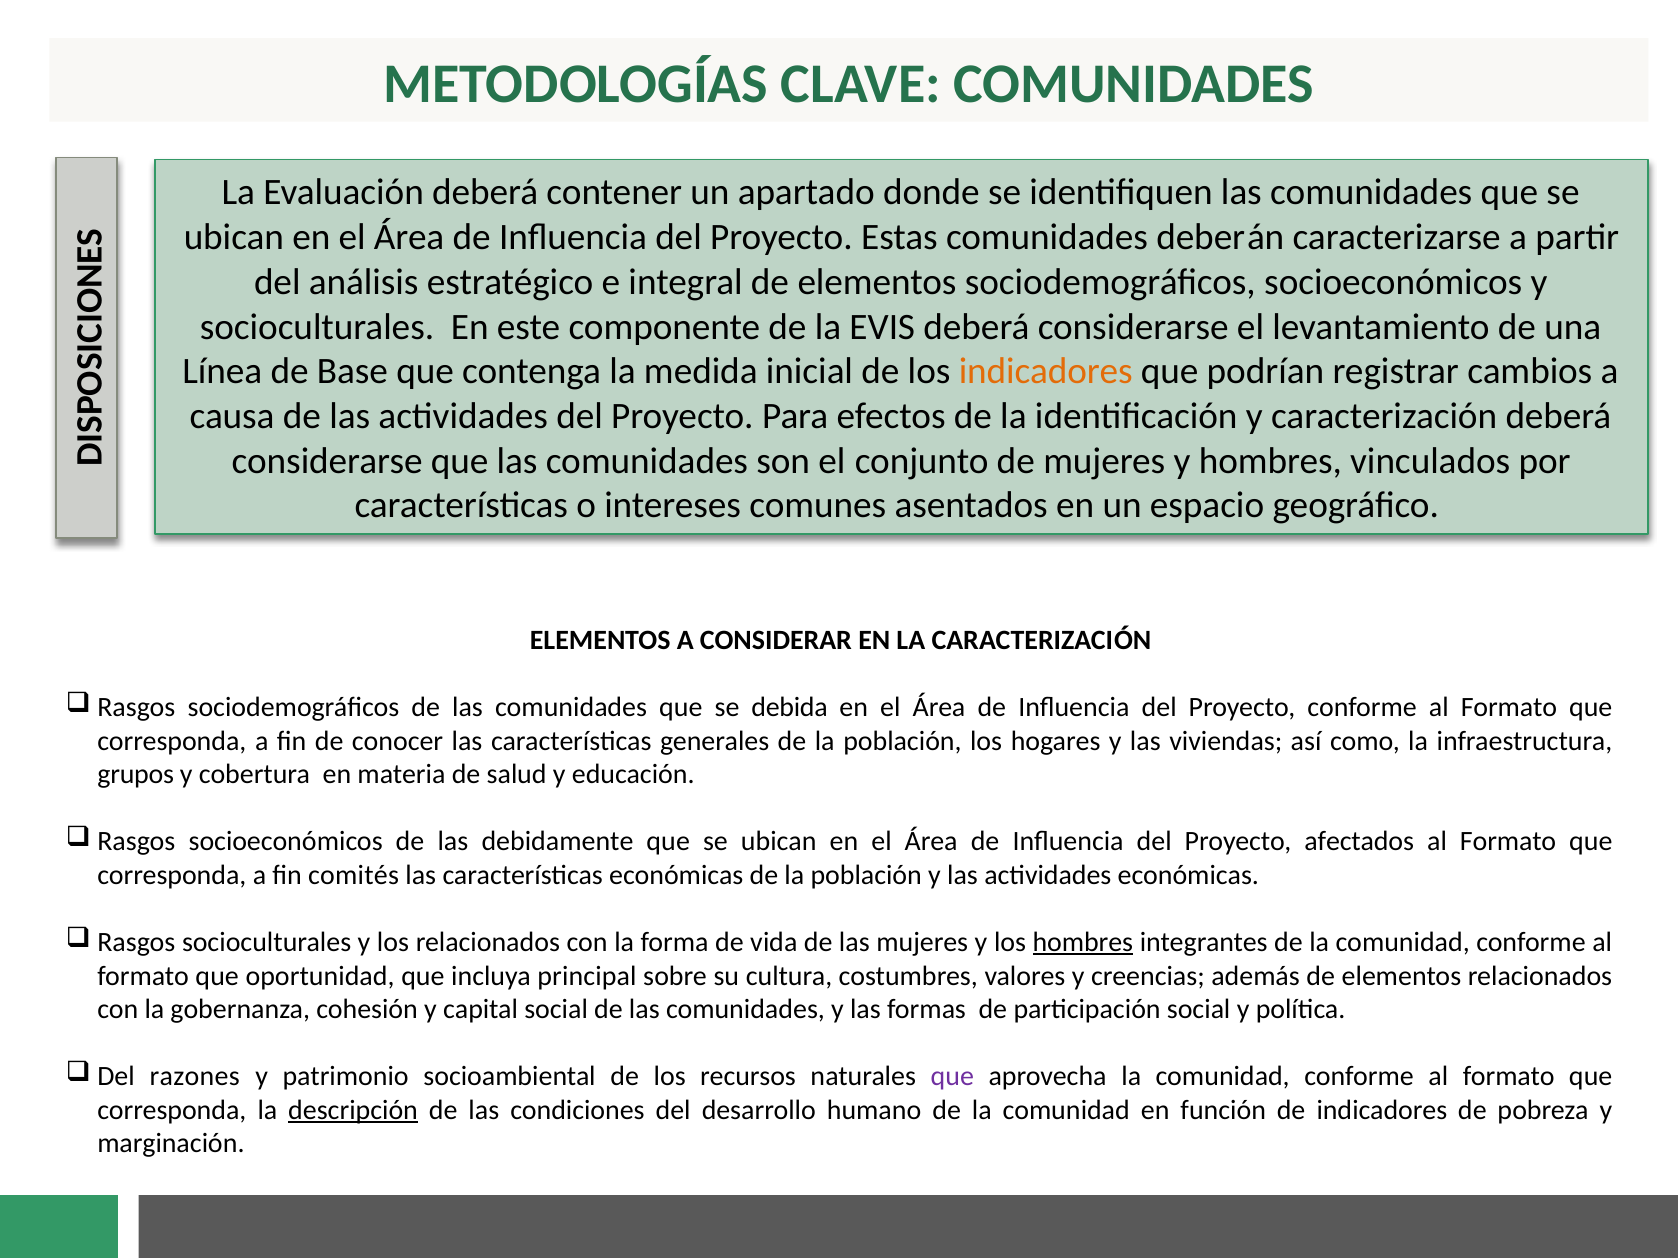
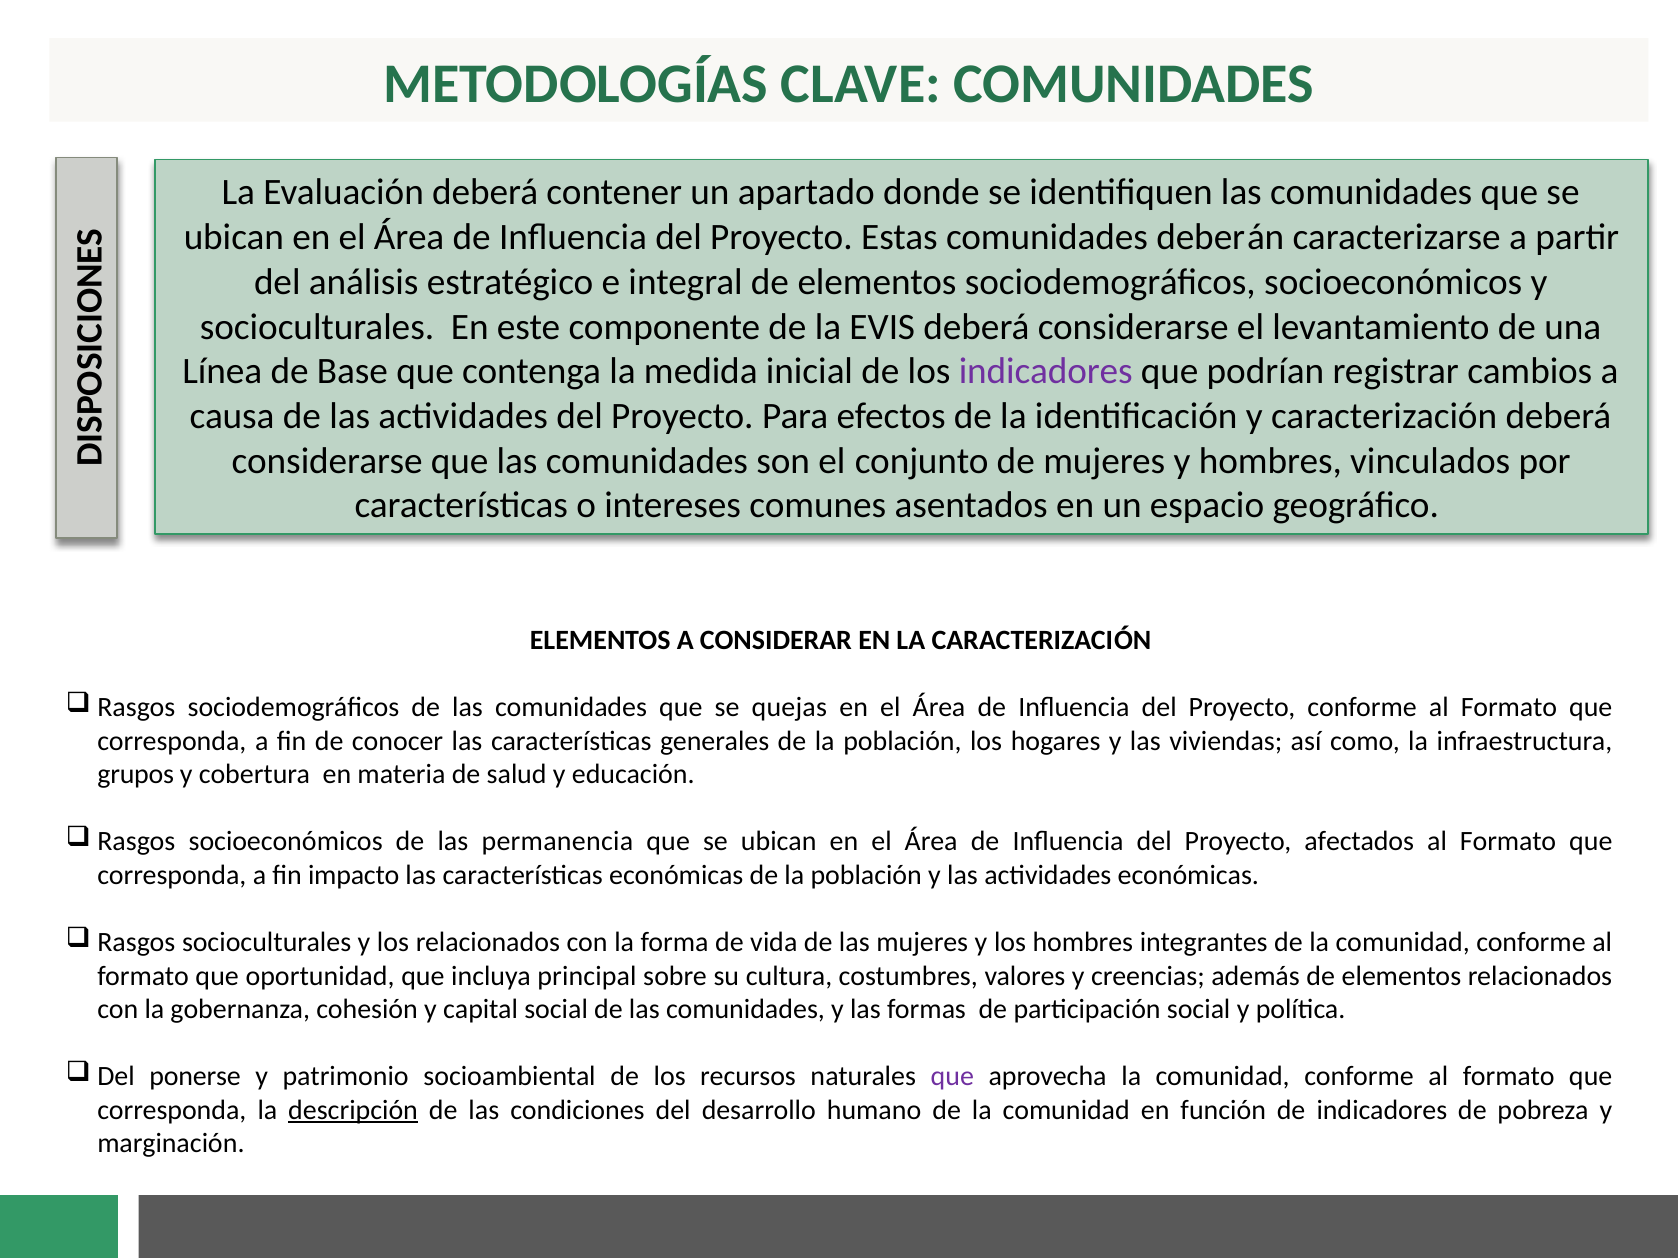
indicadores at (1046, 372) colour: orange -> purple
debida: debida -> quejas
debidamente: debidamente -> permanencia
comités: comités -> impacto
hombres at (1083, 943) underline: present -> none
razones: razones -> ponerse
